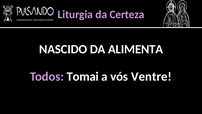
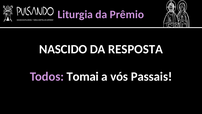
Certeza: Certeza -> Prêmio
ALIMENTA: ALIMENTA -> RESPOSTA
Ventre: Ventre -> Passais
